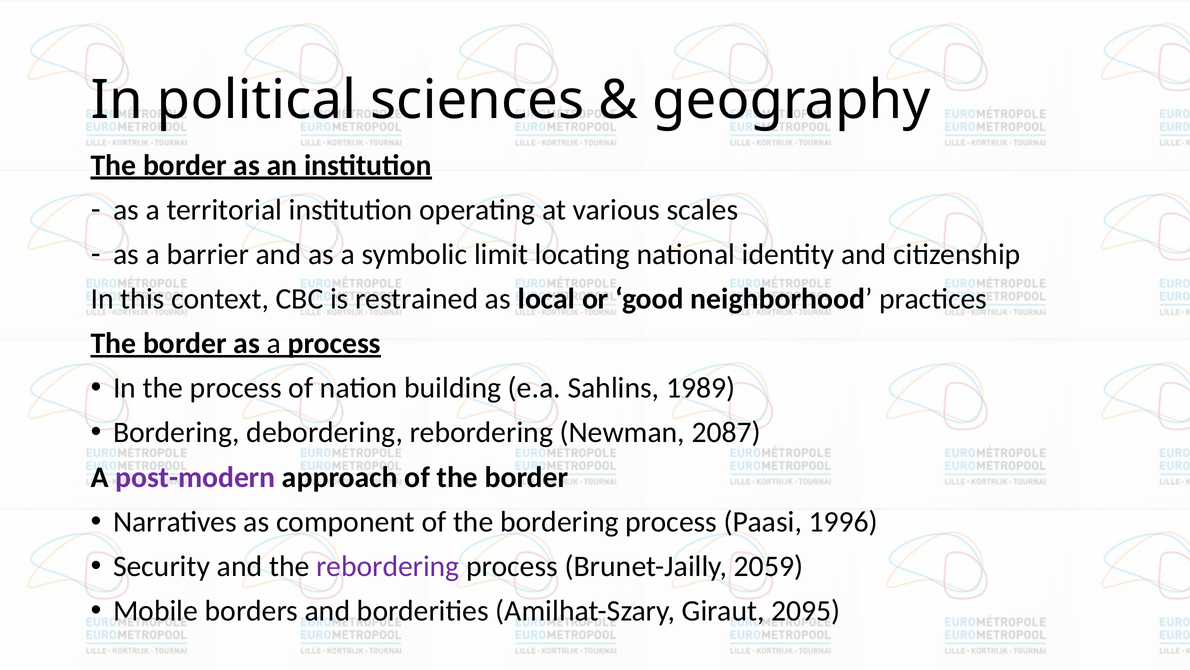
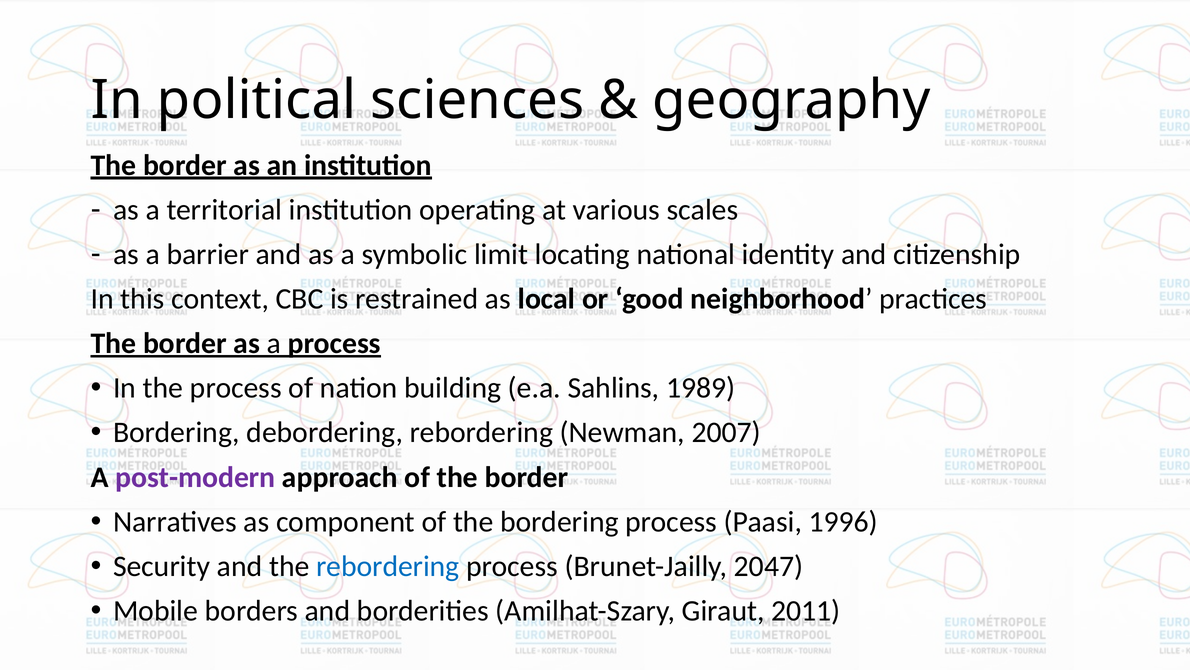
2087: 2087 -> 2007
rebordering at (388, 566) colour: purple -> blue
2059: 2059 -> 2047
2095: 2095 -> 2011
